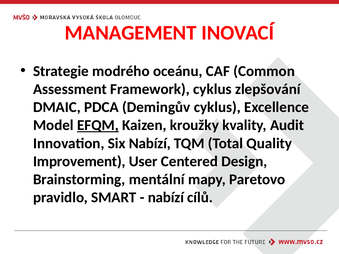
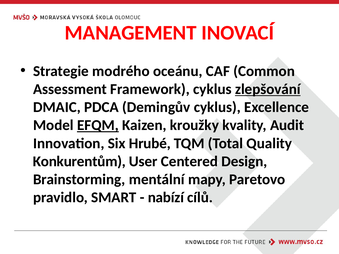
zlepšování underline: none -> present
Six Nabízí: Nabízí -> Hrubé
Improvement: Improvement -> Konkurentům
